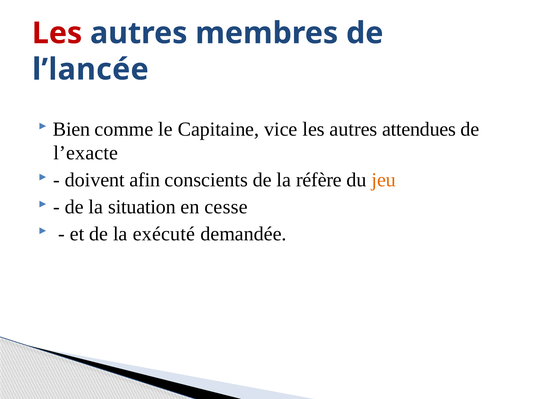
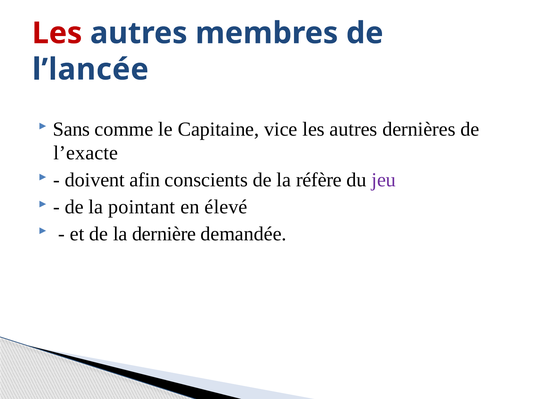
Bien: Bien -> Sans
attendues: attendues -> dernières
jeu colour: orange -> purple
situation: situation -> pointant
cesse: cesse -> élevé
exécuté: exécuté -> dernière
